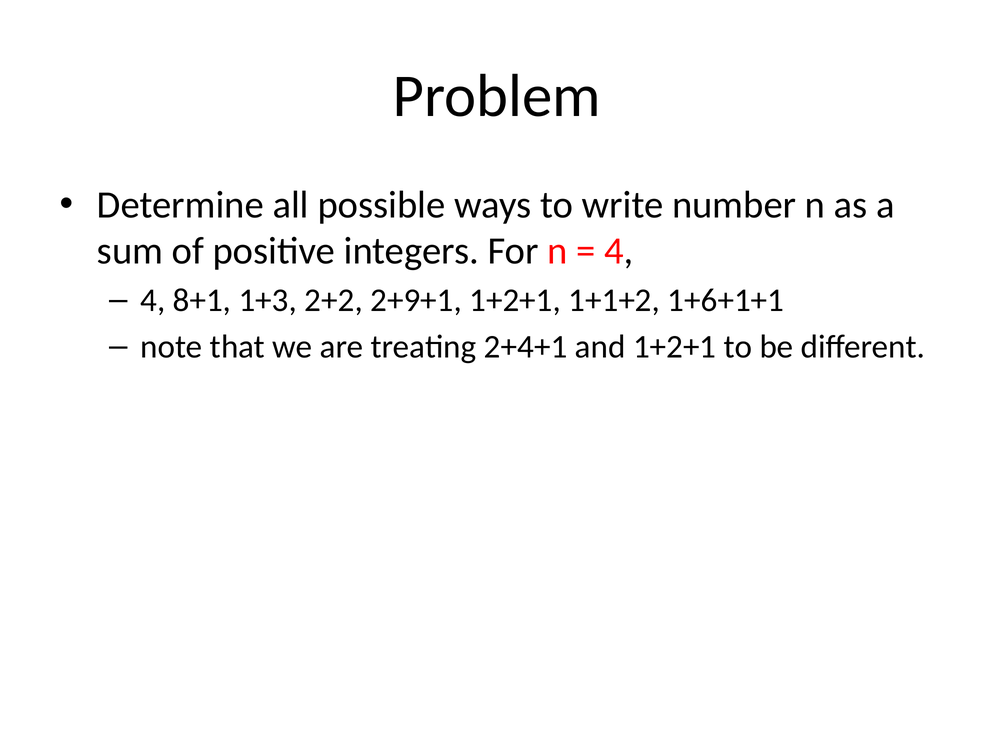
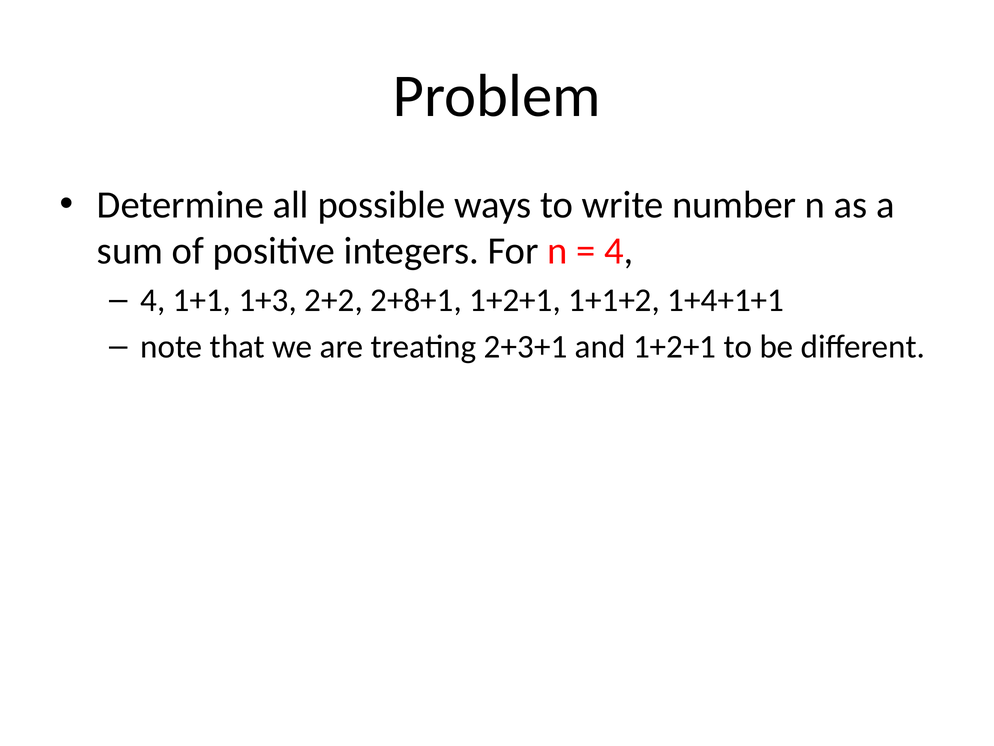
8+1: 8+1 -> 1+1
2+9+1: 2+9+1 -> 2+8+1
1+6+1+1: 1+6+1+1 -> 1+4+1+1
2+4+1: 2+4+1 -> 2+3+1
